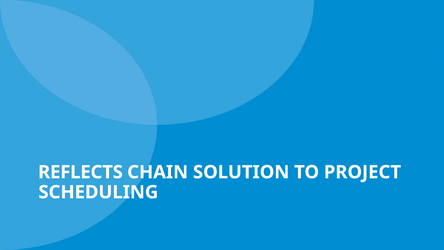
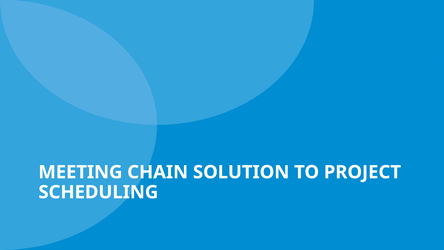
REFLECTS: REFLECTS -> MEETING
